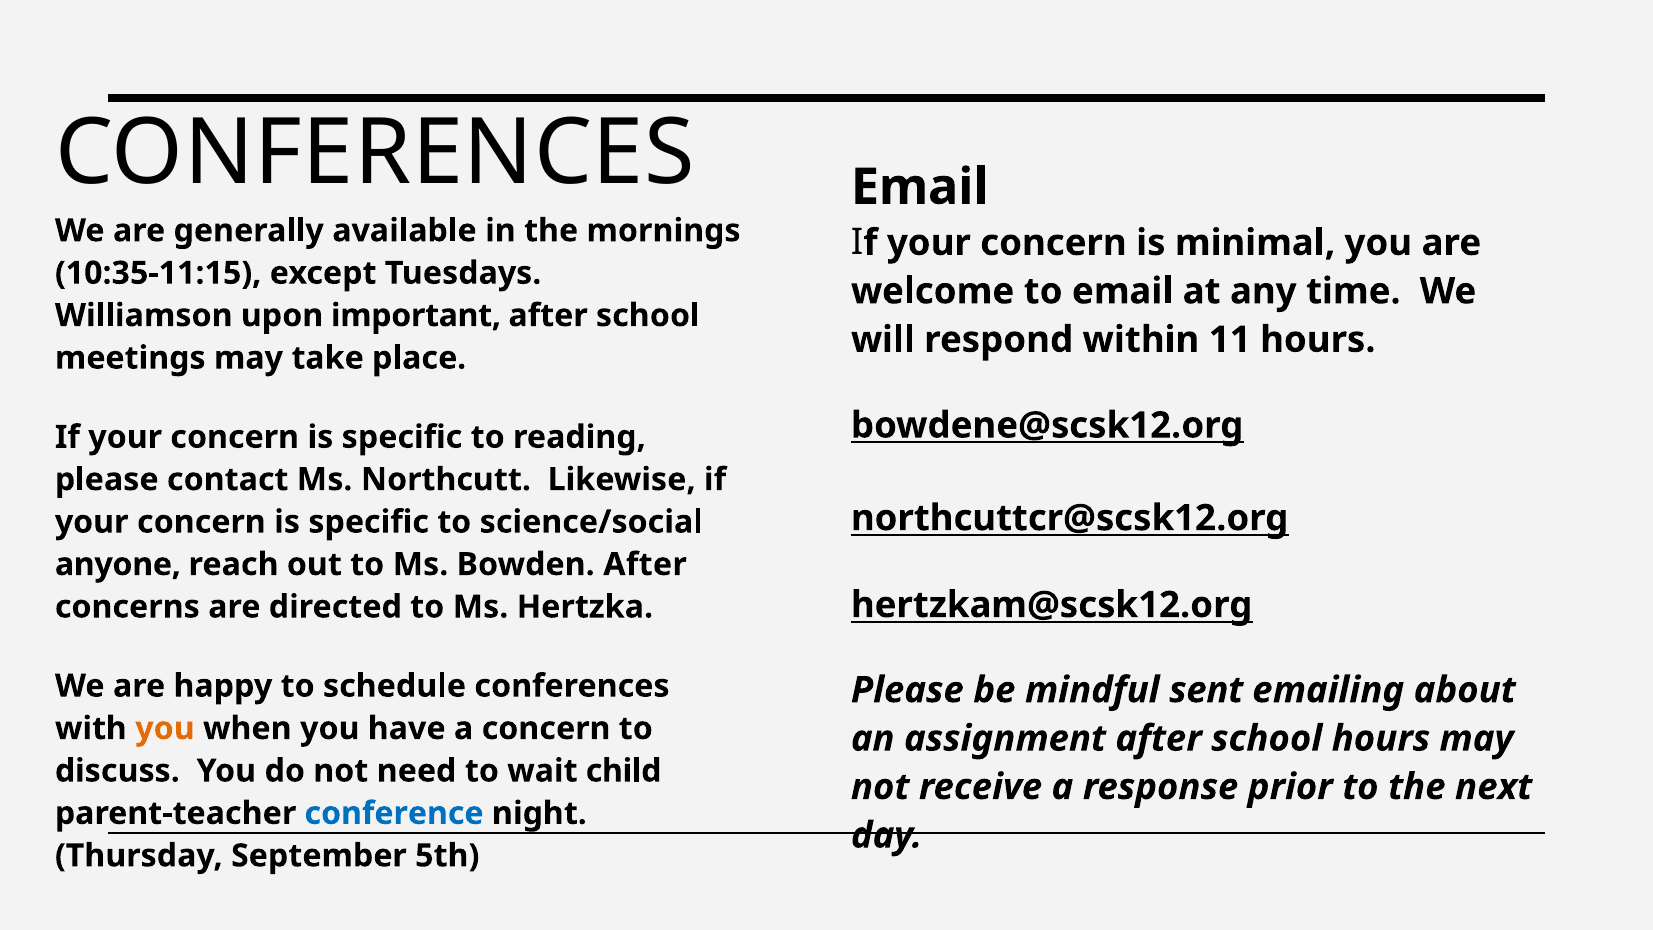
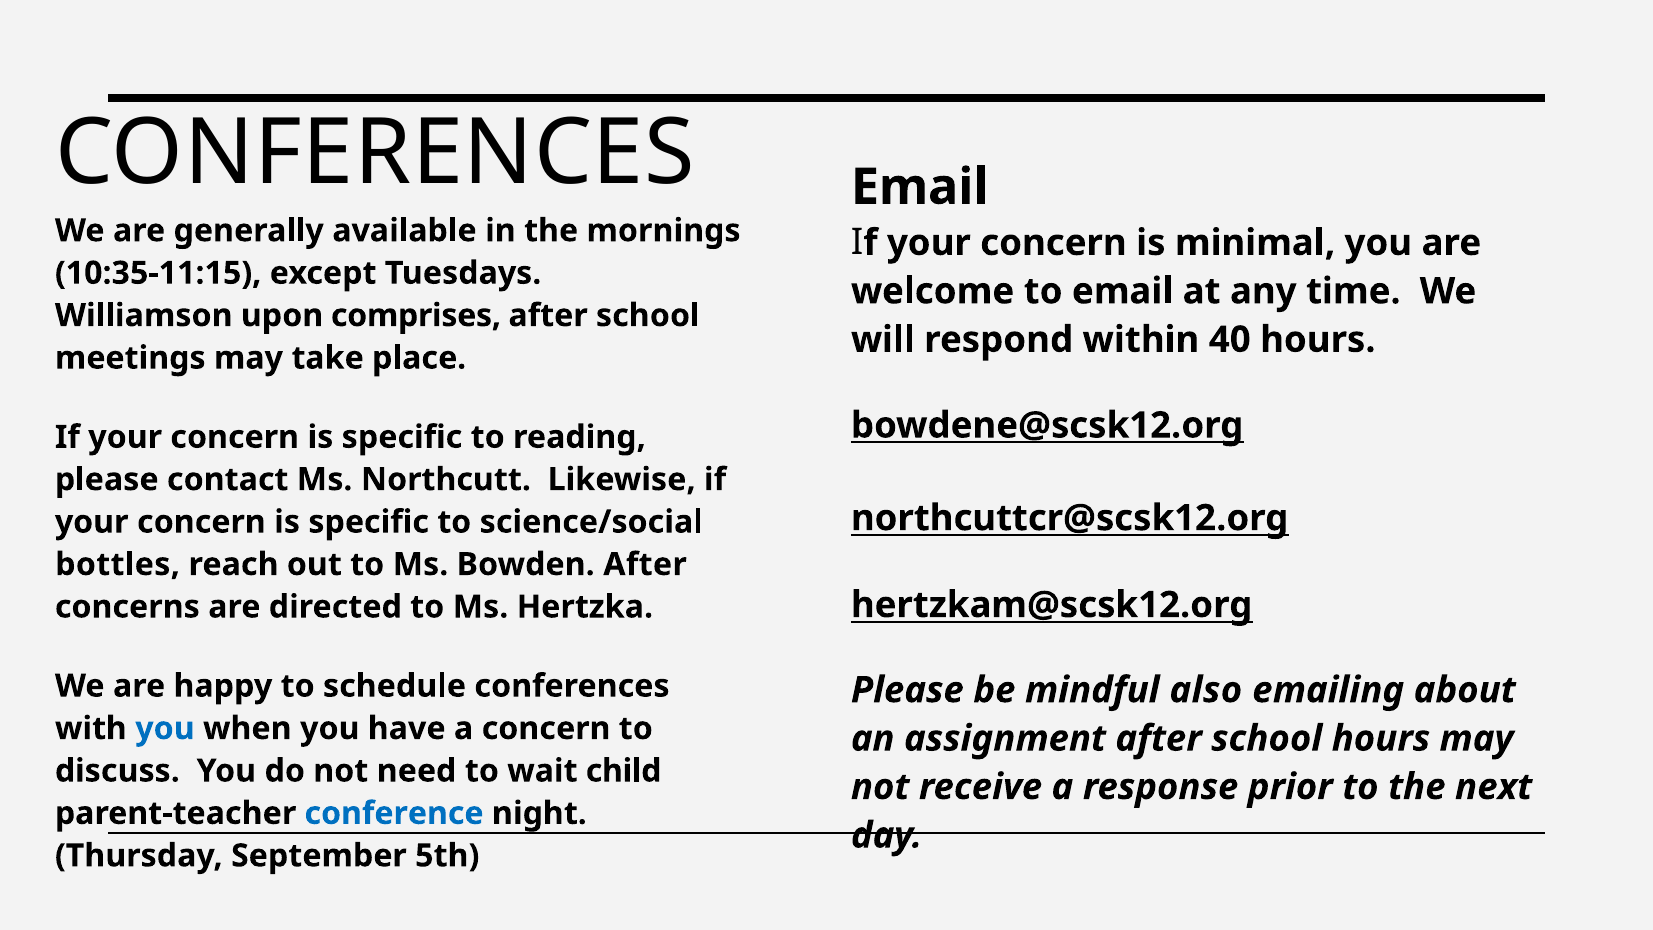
important: important -> comprises
11: 11 -> 40
anyone: anyone -> bottles
sent: sent -> also
you at (165, 728) colour: orange -> blue
